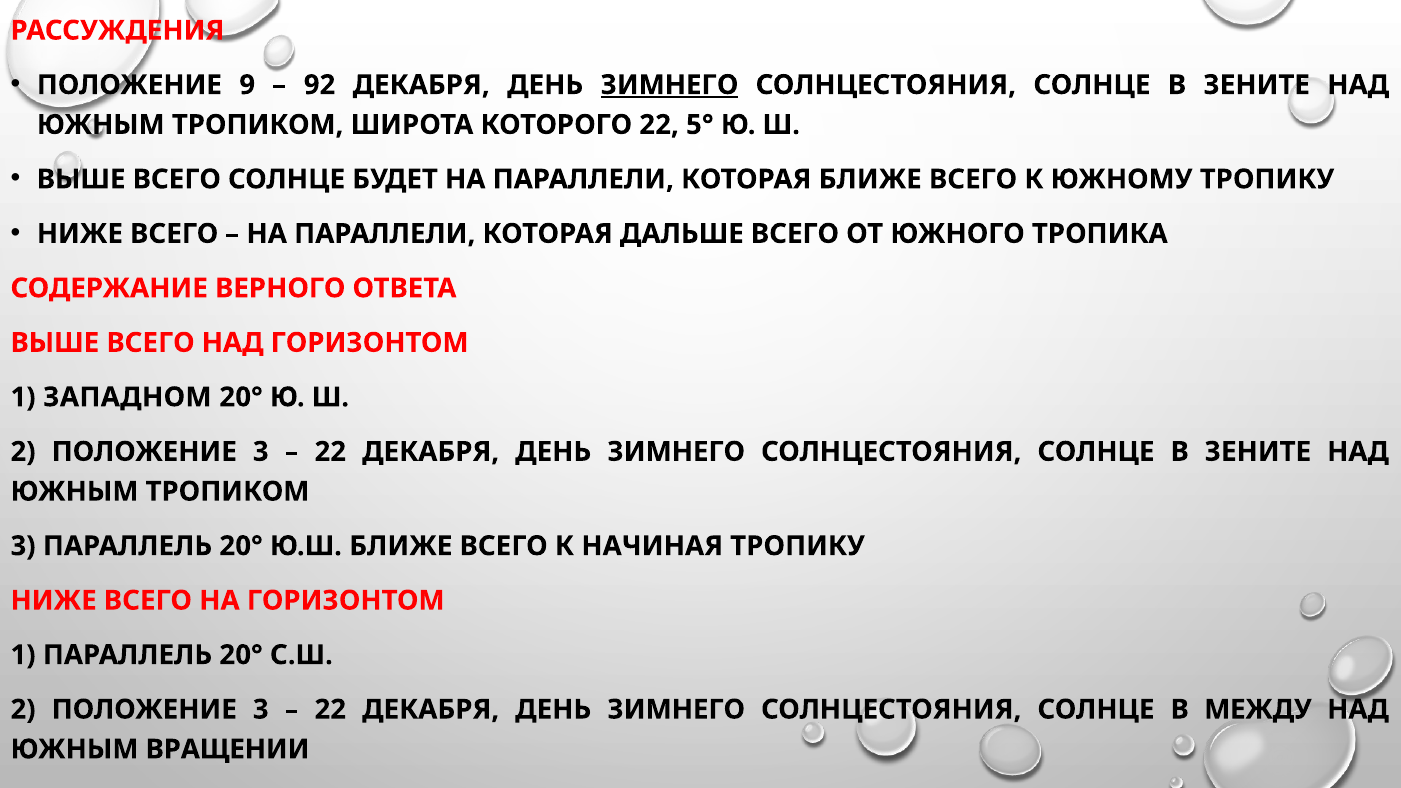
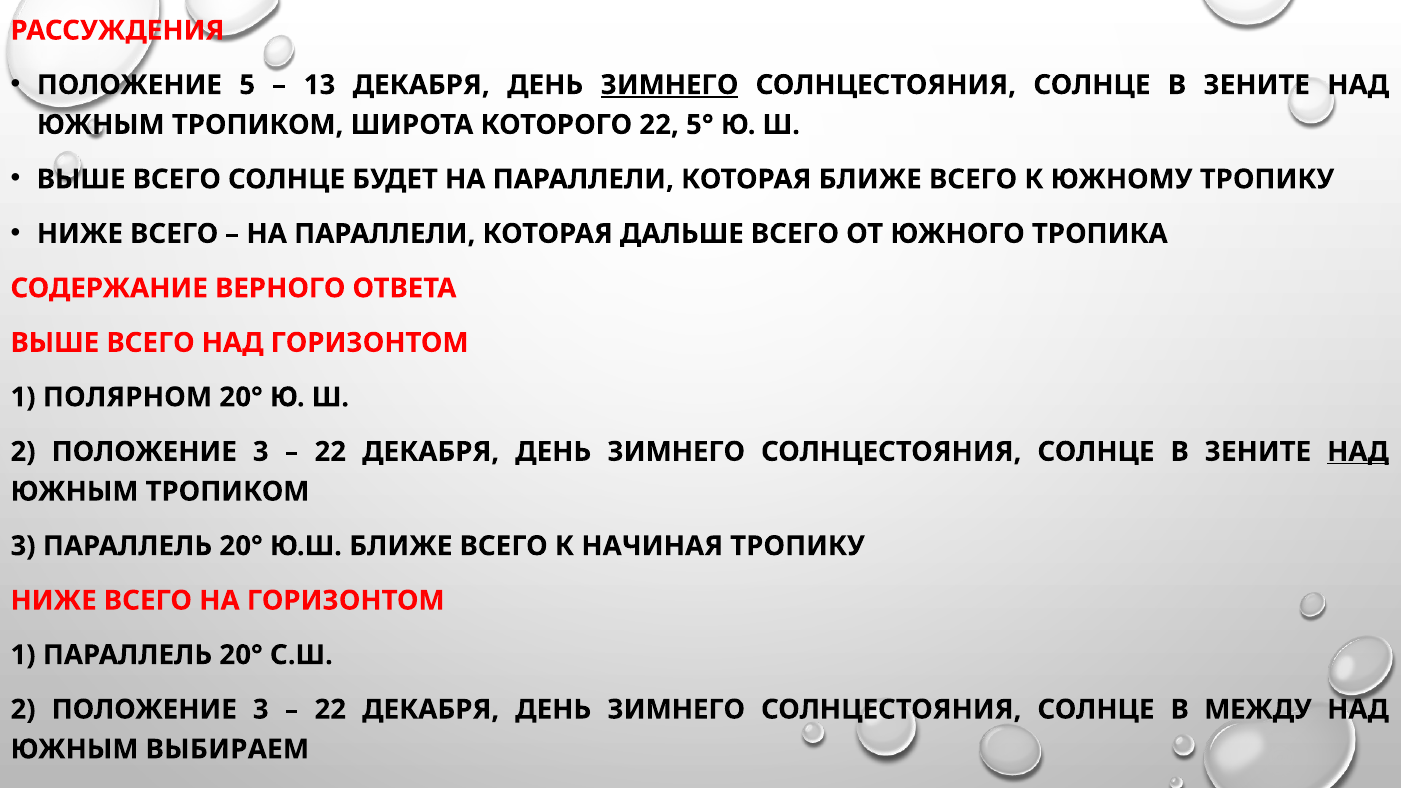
9: 9 -> 5
92: 92 -> 13
ЗАПАДНОМ: ЗАПАДНОМ -> ПОЛЯРНОМ
НАД at (1358, 452) underline: none -> present
ВРАЩЕНИИ: ВРАЩЕНИИ -> ВЫБИРАЕМ
